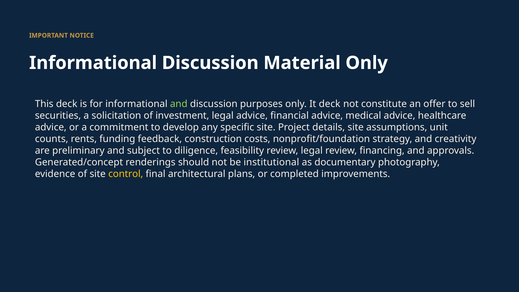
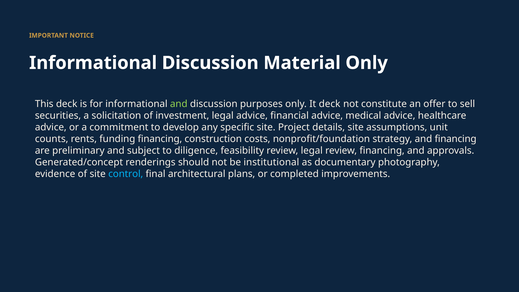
funding feedback: feedback -> financing
and creativity: creativity -> financing
control colour: yellow -> light blue
